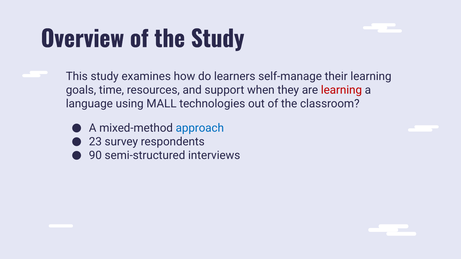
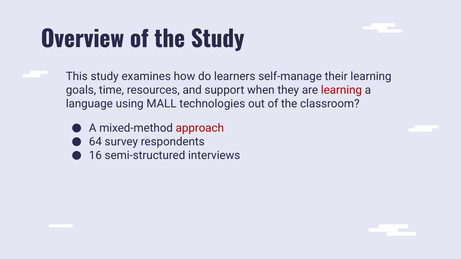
approach colour: blue -> red
23: 23 -> 64
90: 90 -> 16
